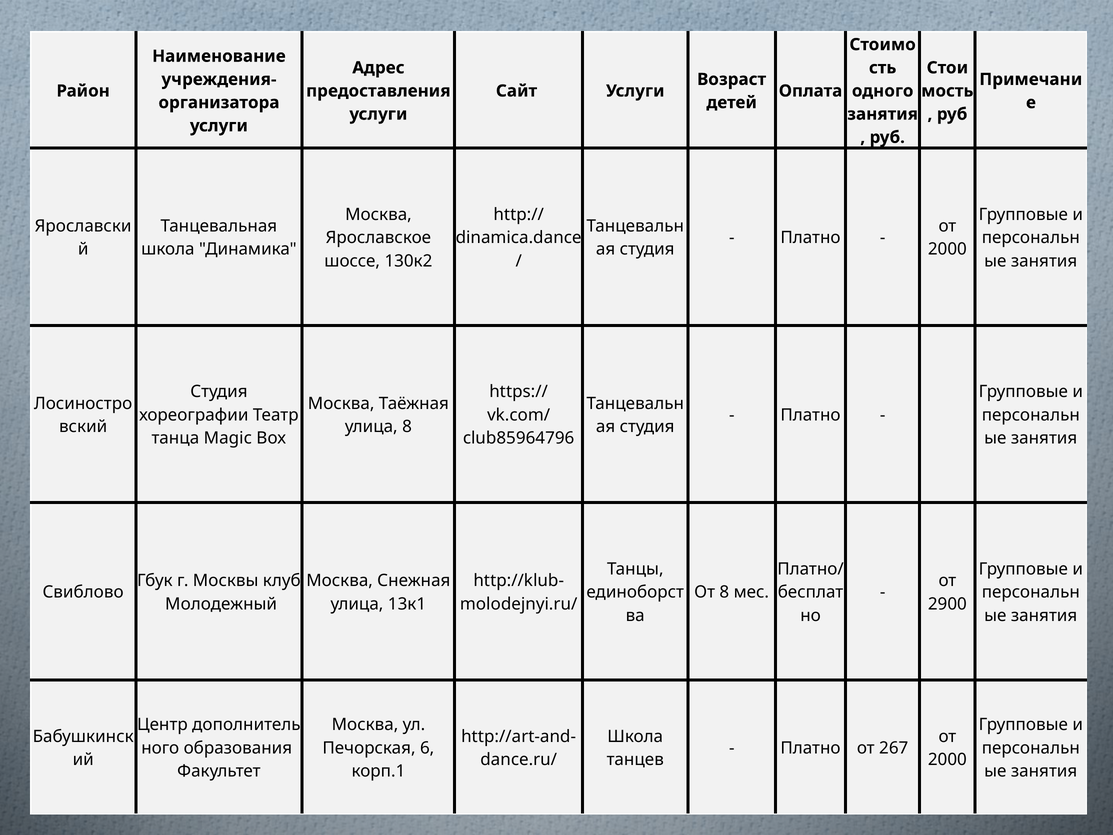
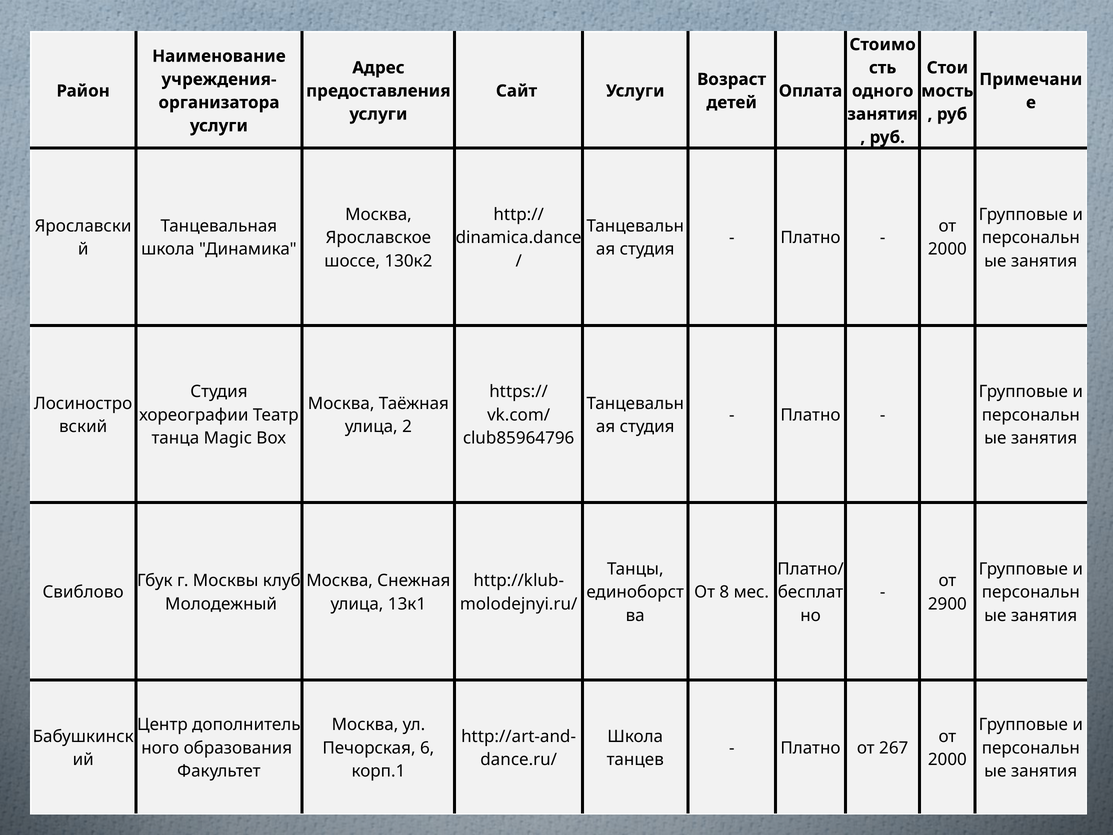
улица 8: 8 -> 2
